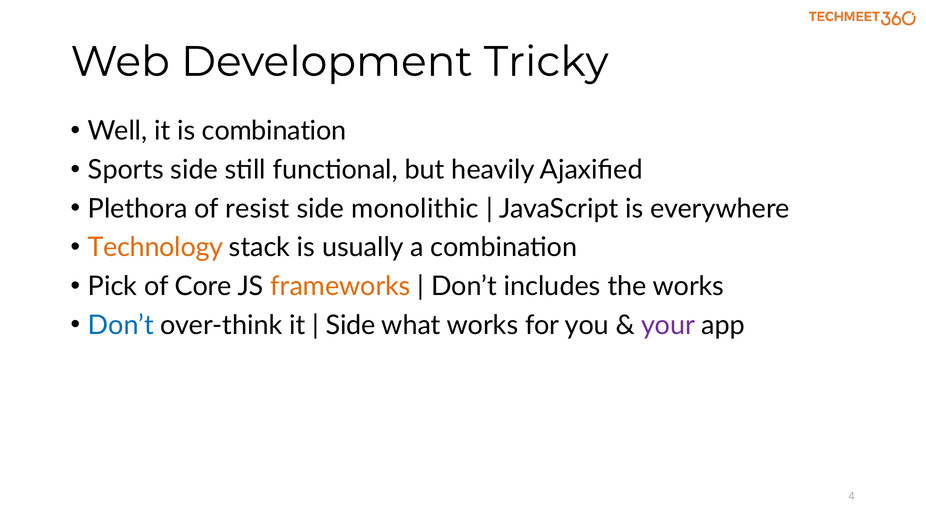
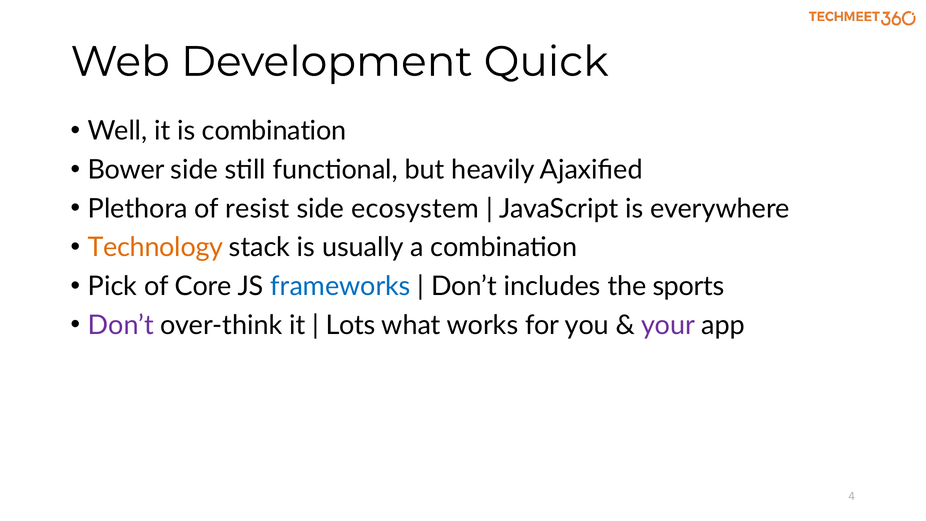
Tricky: Tricky -> Quick
Sports: Sports -> Bower
monolithic: monolithic -> ecosystem
frameworks colour: orange -> blue
the works: works -> sports
Don’t at (121, 325) colour: blue -> purple
Side at (351, 325): Side -> Lots
